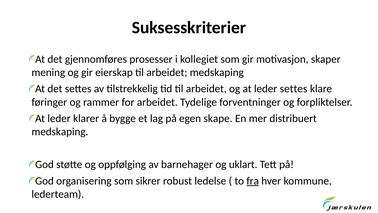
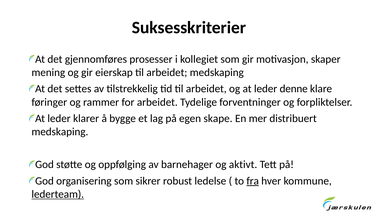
leder settes: settes -> denne
uklart: uklart -> aktivt
lederteam underline: none -> present
